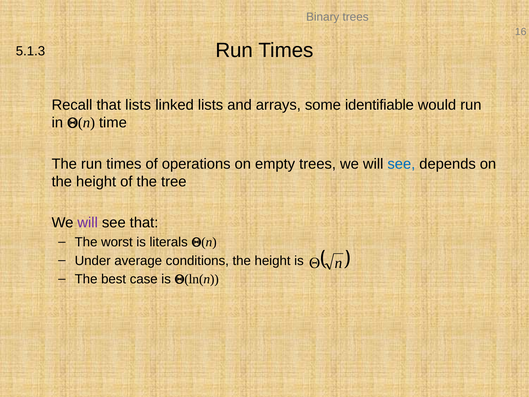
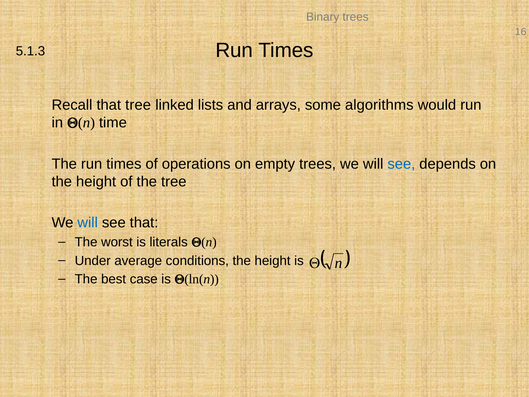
that lists: lists -> tree
identifiable: identifiable -> algorithms
will at (88, 223) colour: purple -> blue
